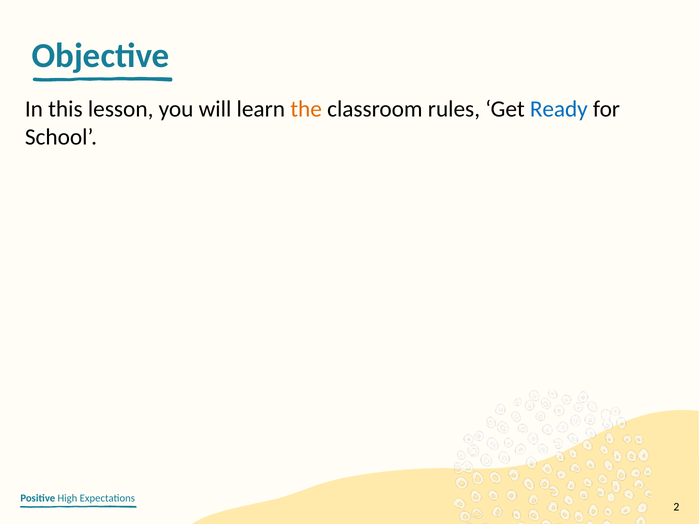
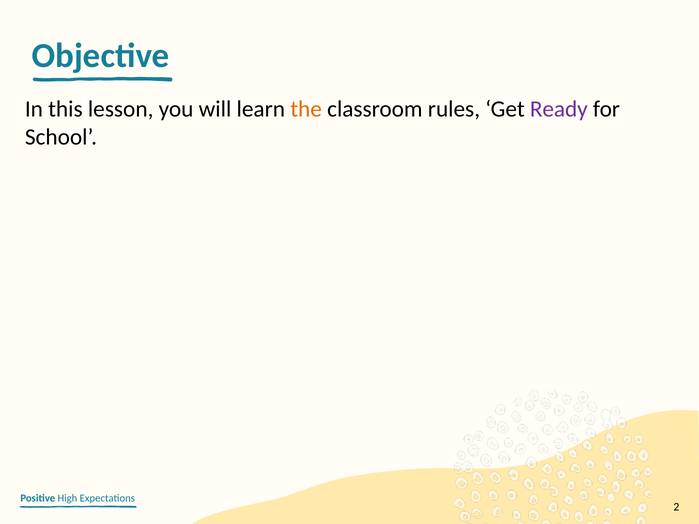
Ready colour: blue -> purple
